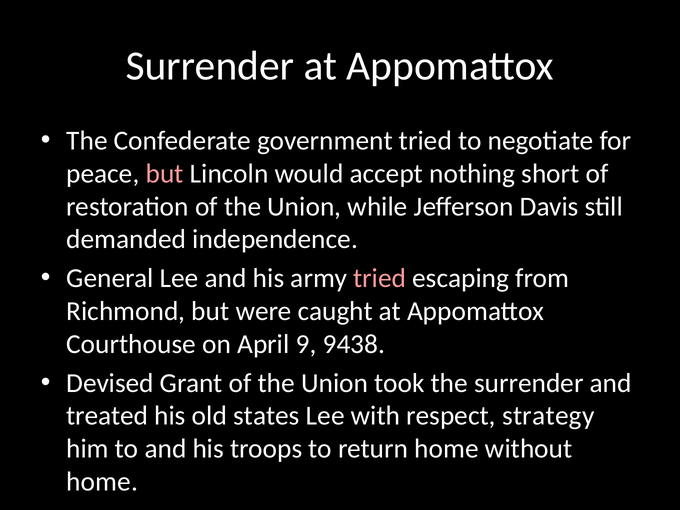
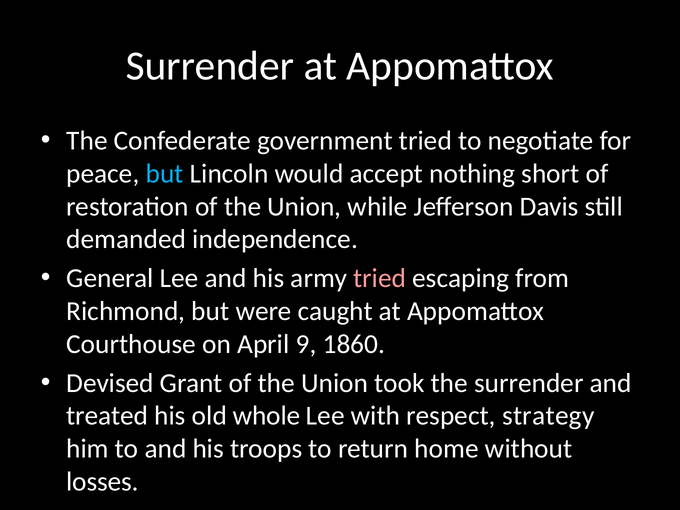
but at (165, 174) colour: pink -> light blue
9438: 9438 -> 1860
states: states -> whole
home at (102, 482): home -> losses
